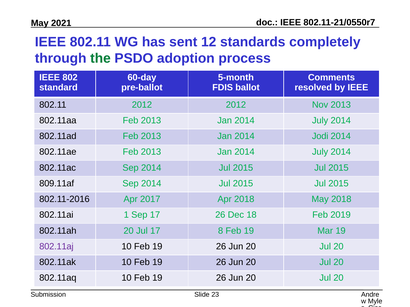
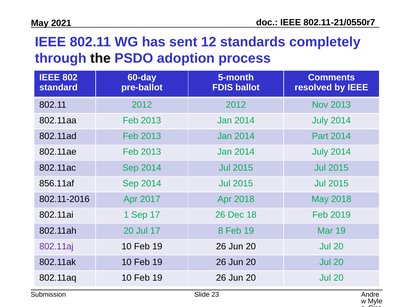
the colour: green -> black
Jodi: Jodi -> Part
809.11af: 809.11af -> 856.11af
